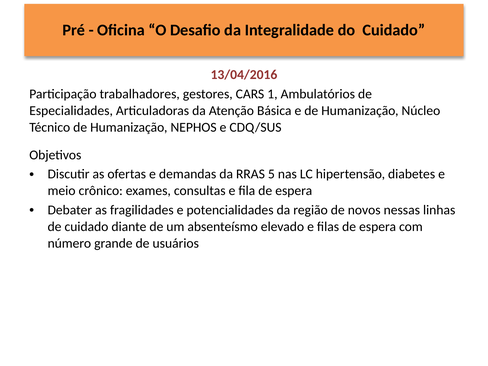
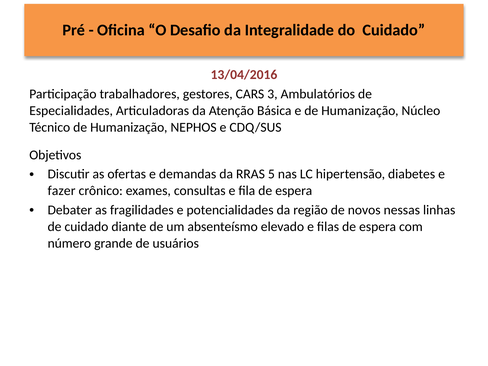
1: 1 -> 3
meio: meio -> fazer
